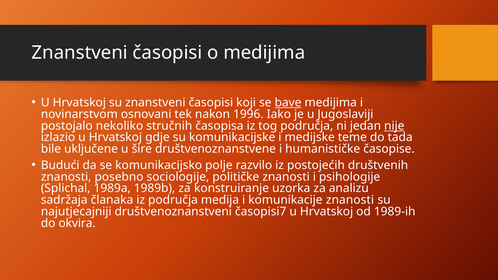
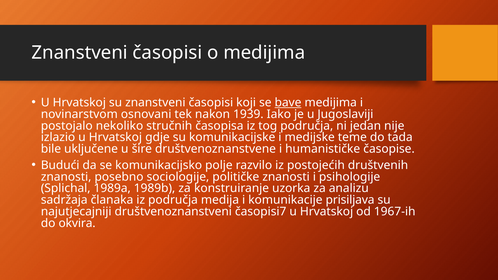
1996: 1996 -> 1939
nije underline: present -> none
komunikacije znanosti: znanosti -> prisiljava
1989-ih: 1989-ih -> 1967-ih
